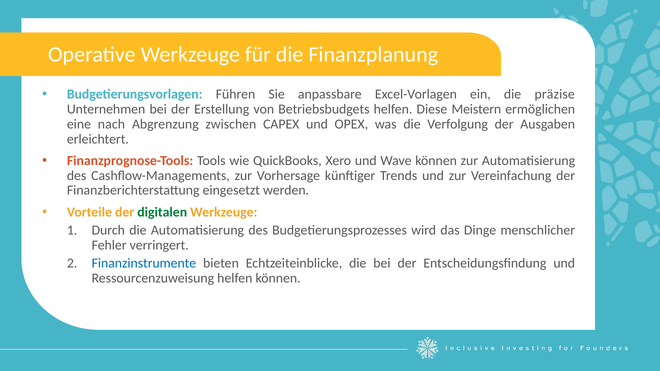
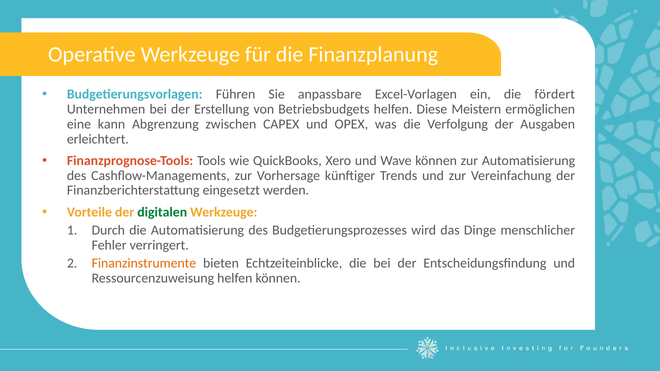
präzise: präzise -> fördert
nach: nach -> kann
Finanzinstrumente colour: blue -> orange
